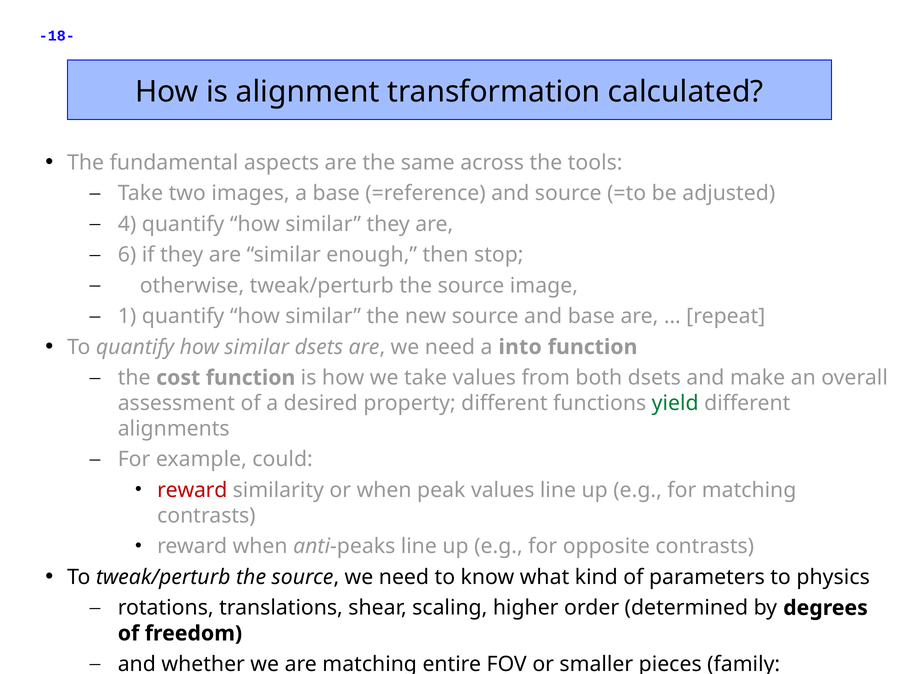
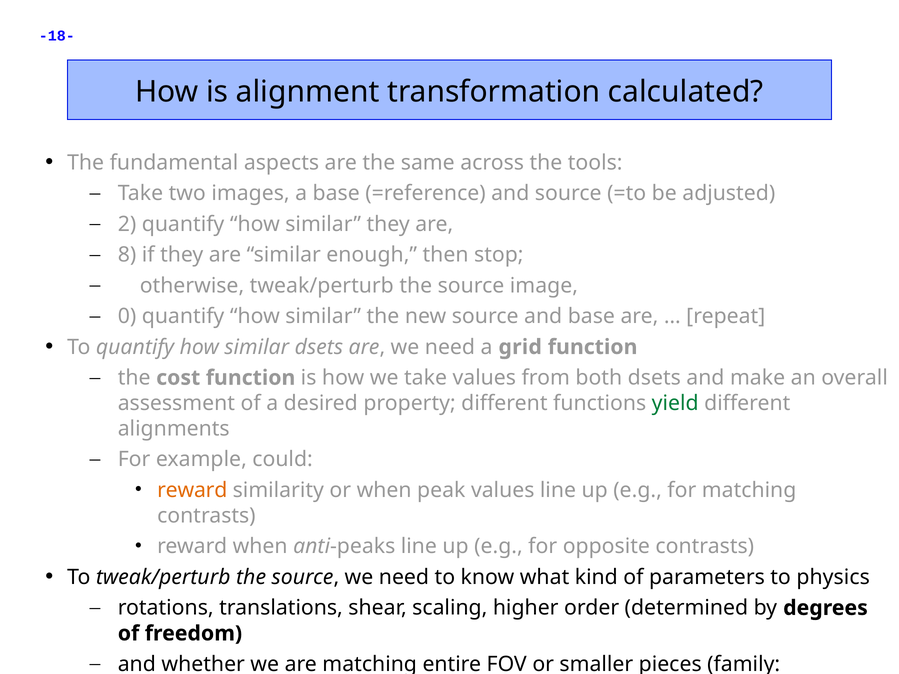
4: 4 -> 2
6: 6 -> 8
1: 1 -> 0
into: into -> grid
reward at (192, 490) colour: red -> orange
